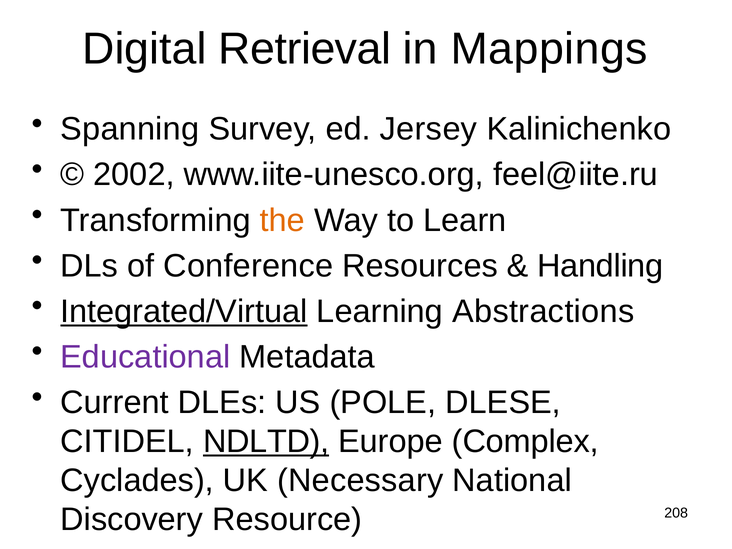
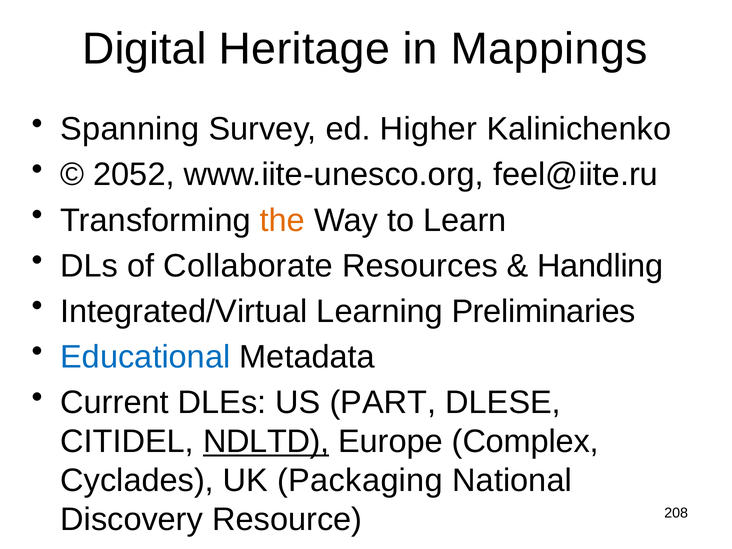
Retrieval: Retrieval -> Heritage
Jersey: Jersey -> Higher
2002: 2002 -> 2052
Conference: Conference -> Collaborate
Integrated/Virtual underline: present -> none
Abstractions: Abstractions -> Preliminaries
Educational colour: purple -> blue
POLE: POLE -> PART
Necessary: Necessary -> Packaging
